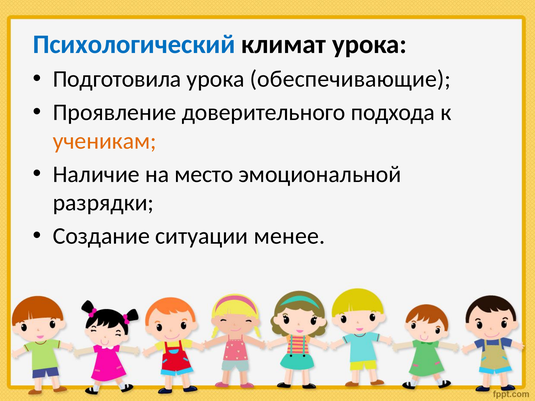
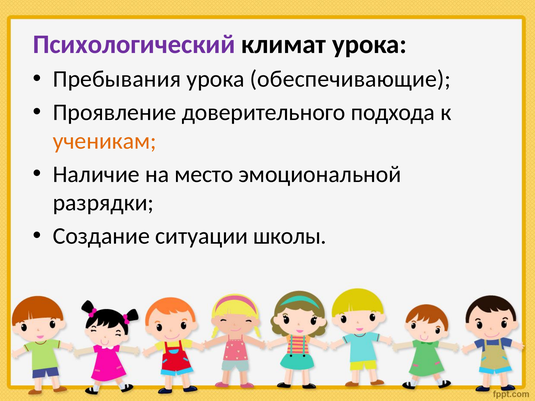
Психологический colour: blue -> purple
Подготовила: Подготовила -> Пребывания
менее: менее -> школы
